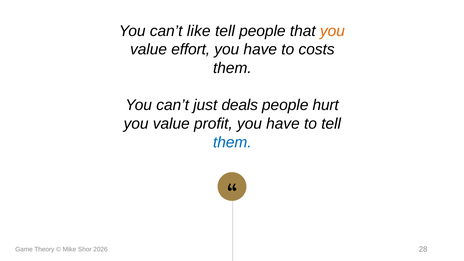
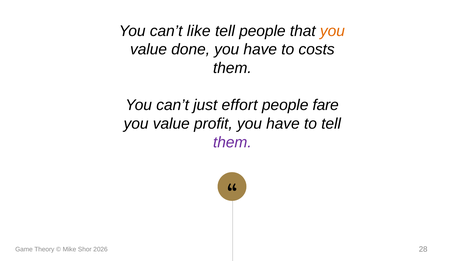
effort: effort -> done
deals: deals -> effort
hurt: hurt -> fare
them at (232, 142) colour: blue -> purple
